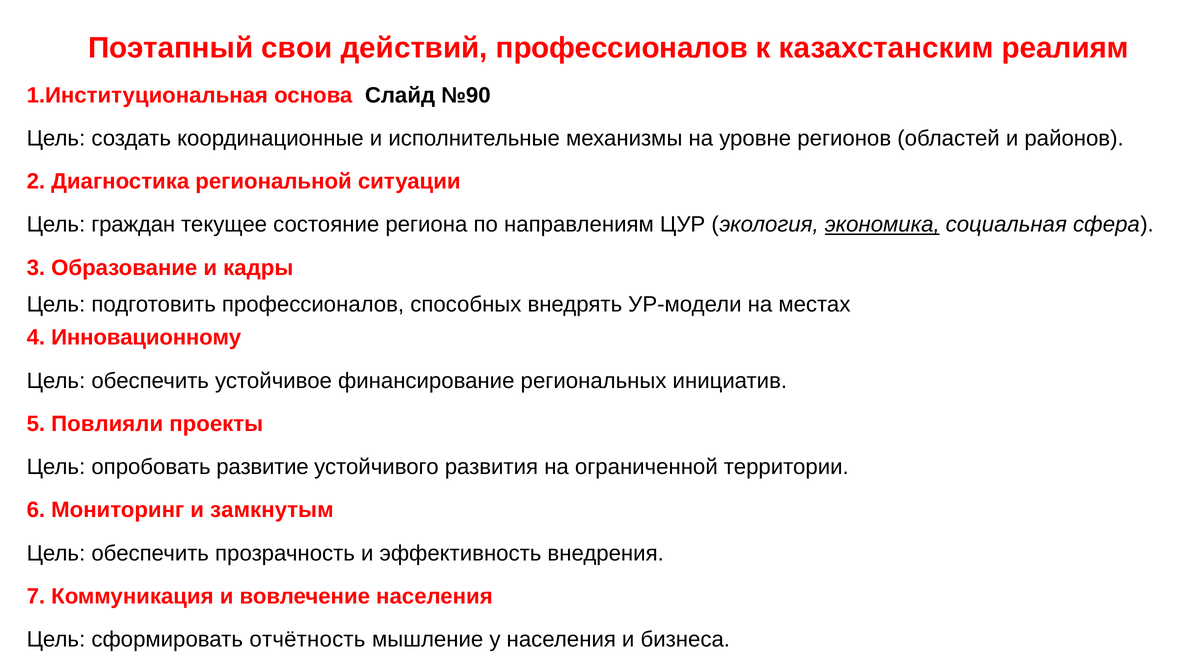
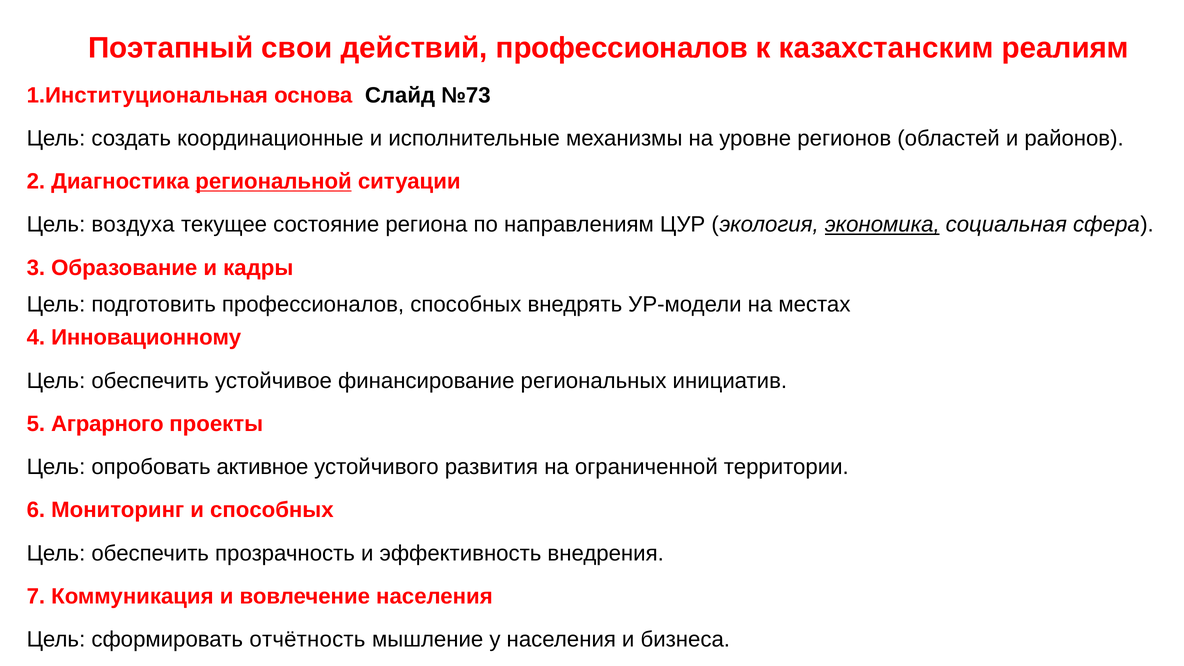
№90: №90 -> №73
региональной underline: none -> present
граждан: граждан -> воздуха
Повлияли: Повлияли -> Аграрного
развитие: развитие -> активное
и замкнутым: замкнутым -> способных
